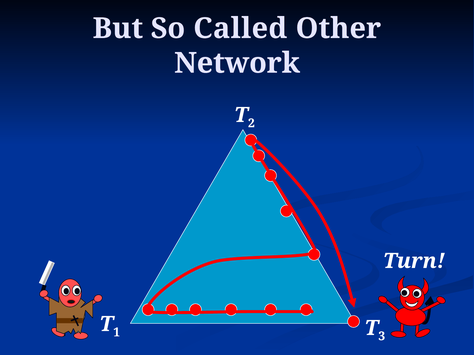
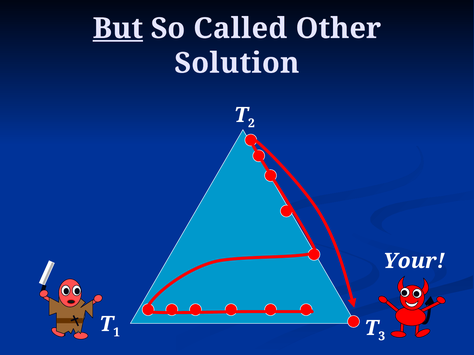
But underline: none -> present
Network: Network -> Solution
Turn: Turn -> Your
